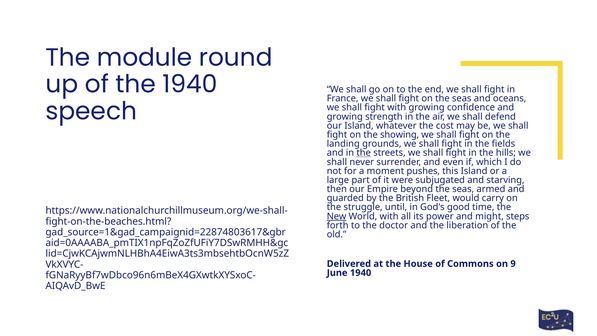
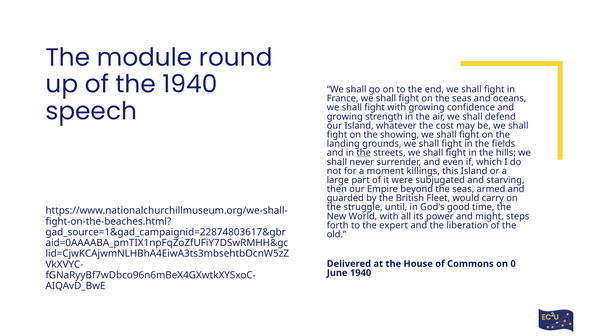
pushes: pushes -> killings
New underline: present -> none
doctor: doctor -> expert
9: 9 -> 0
